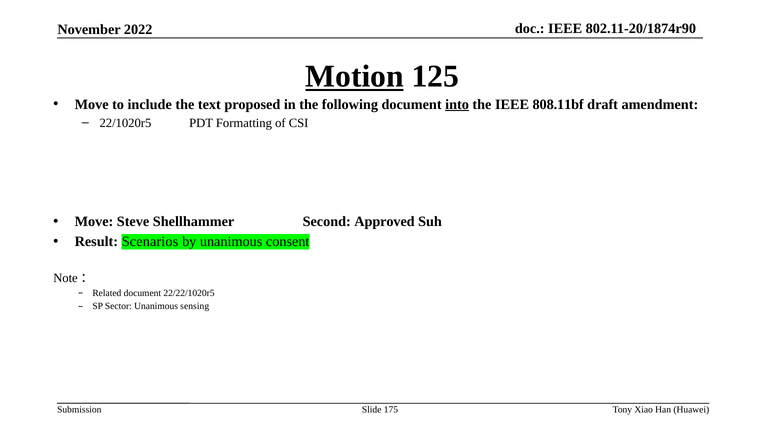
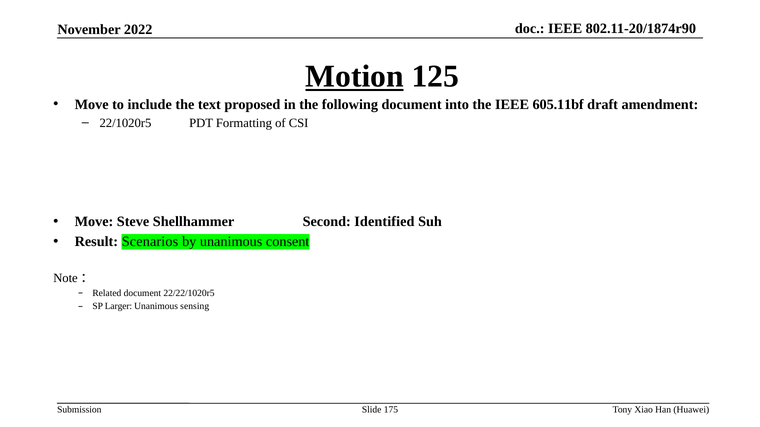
into underline: present -> none
808.11bf: 808.11bf -> 605.11bf
Approved: Approved -> Identified
Sector: Sector -> Larger
